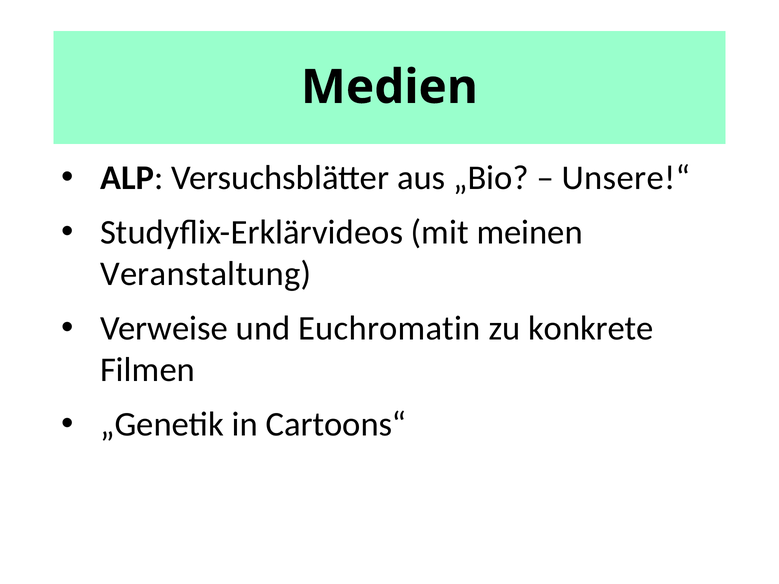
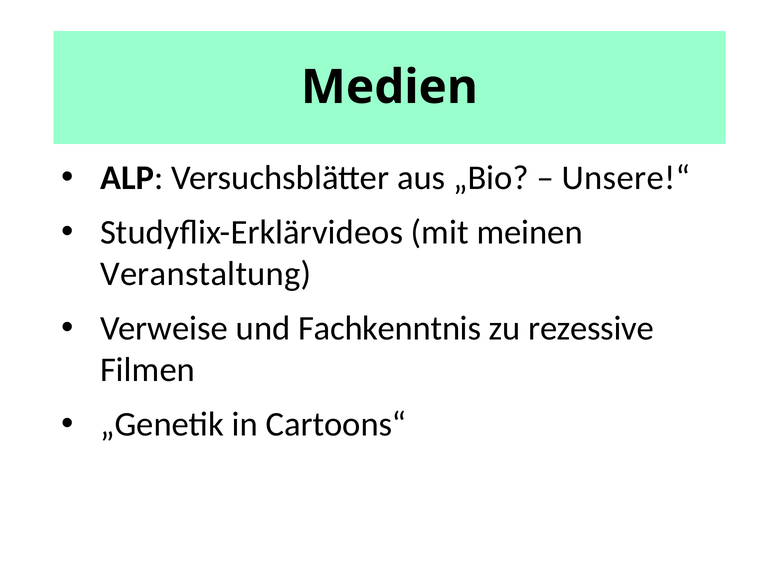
Euchromatin: Euchromatin -> Fachkenntnis
konkrete: konkrete -> rezessive
